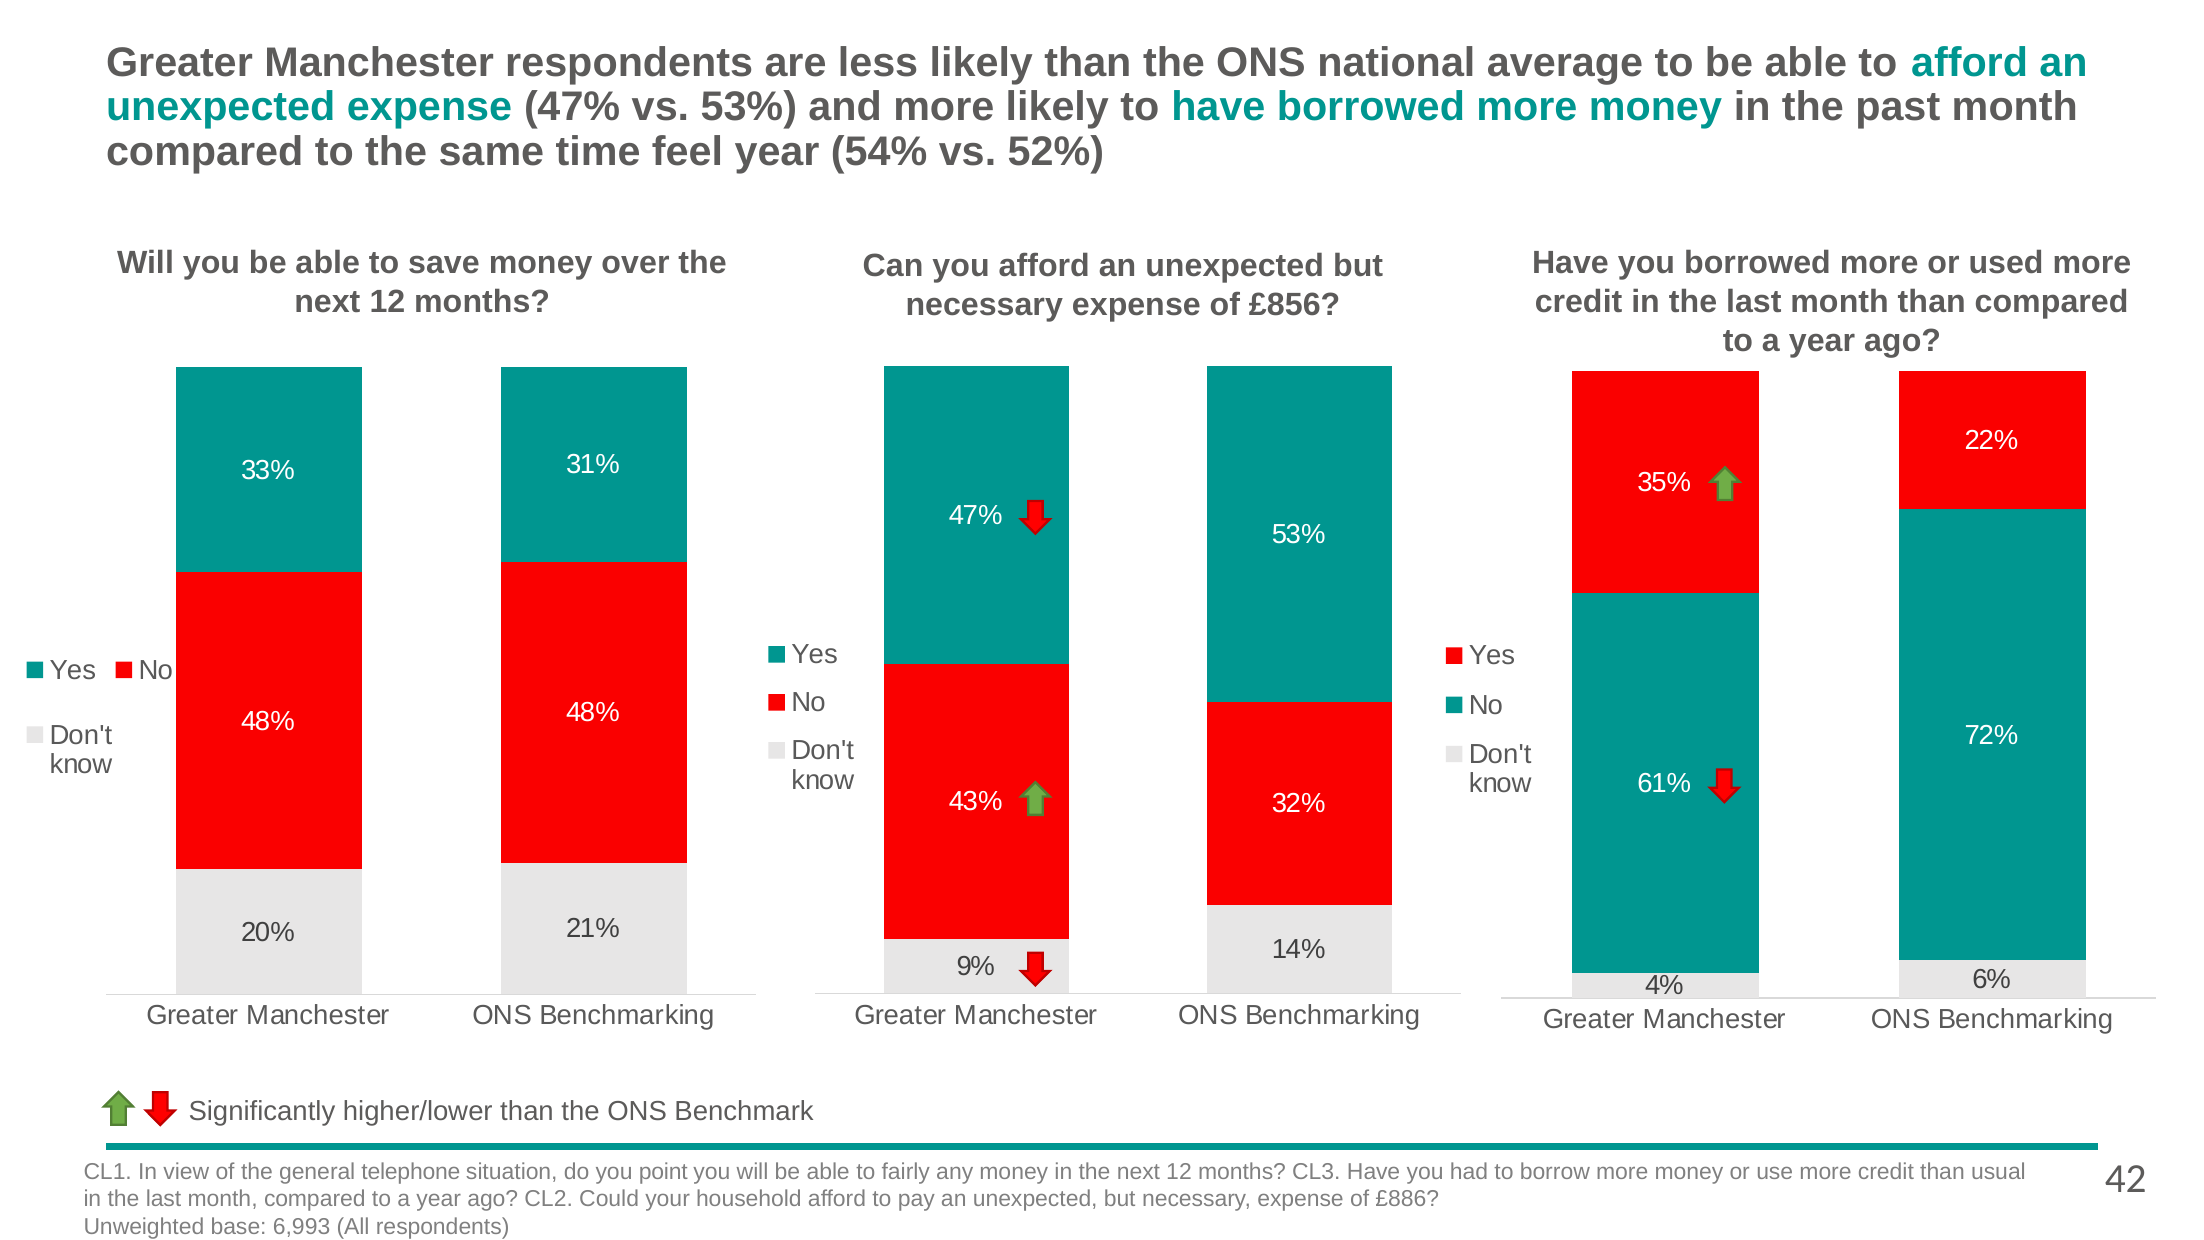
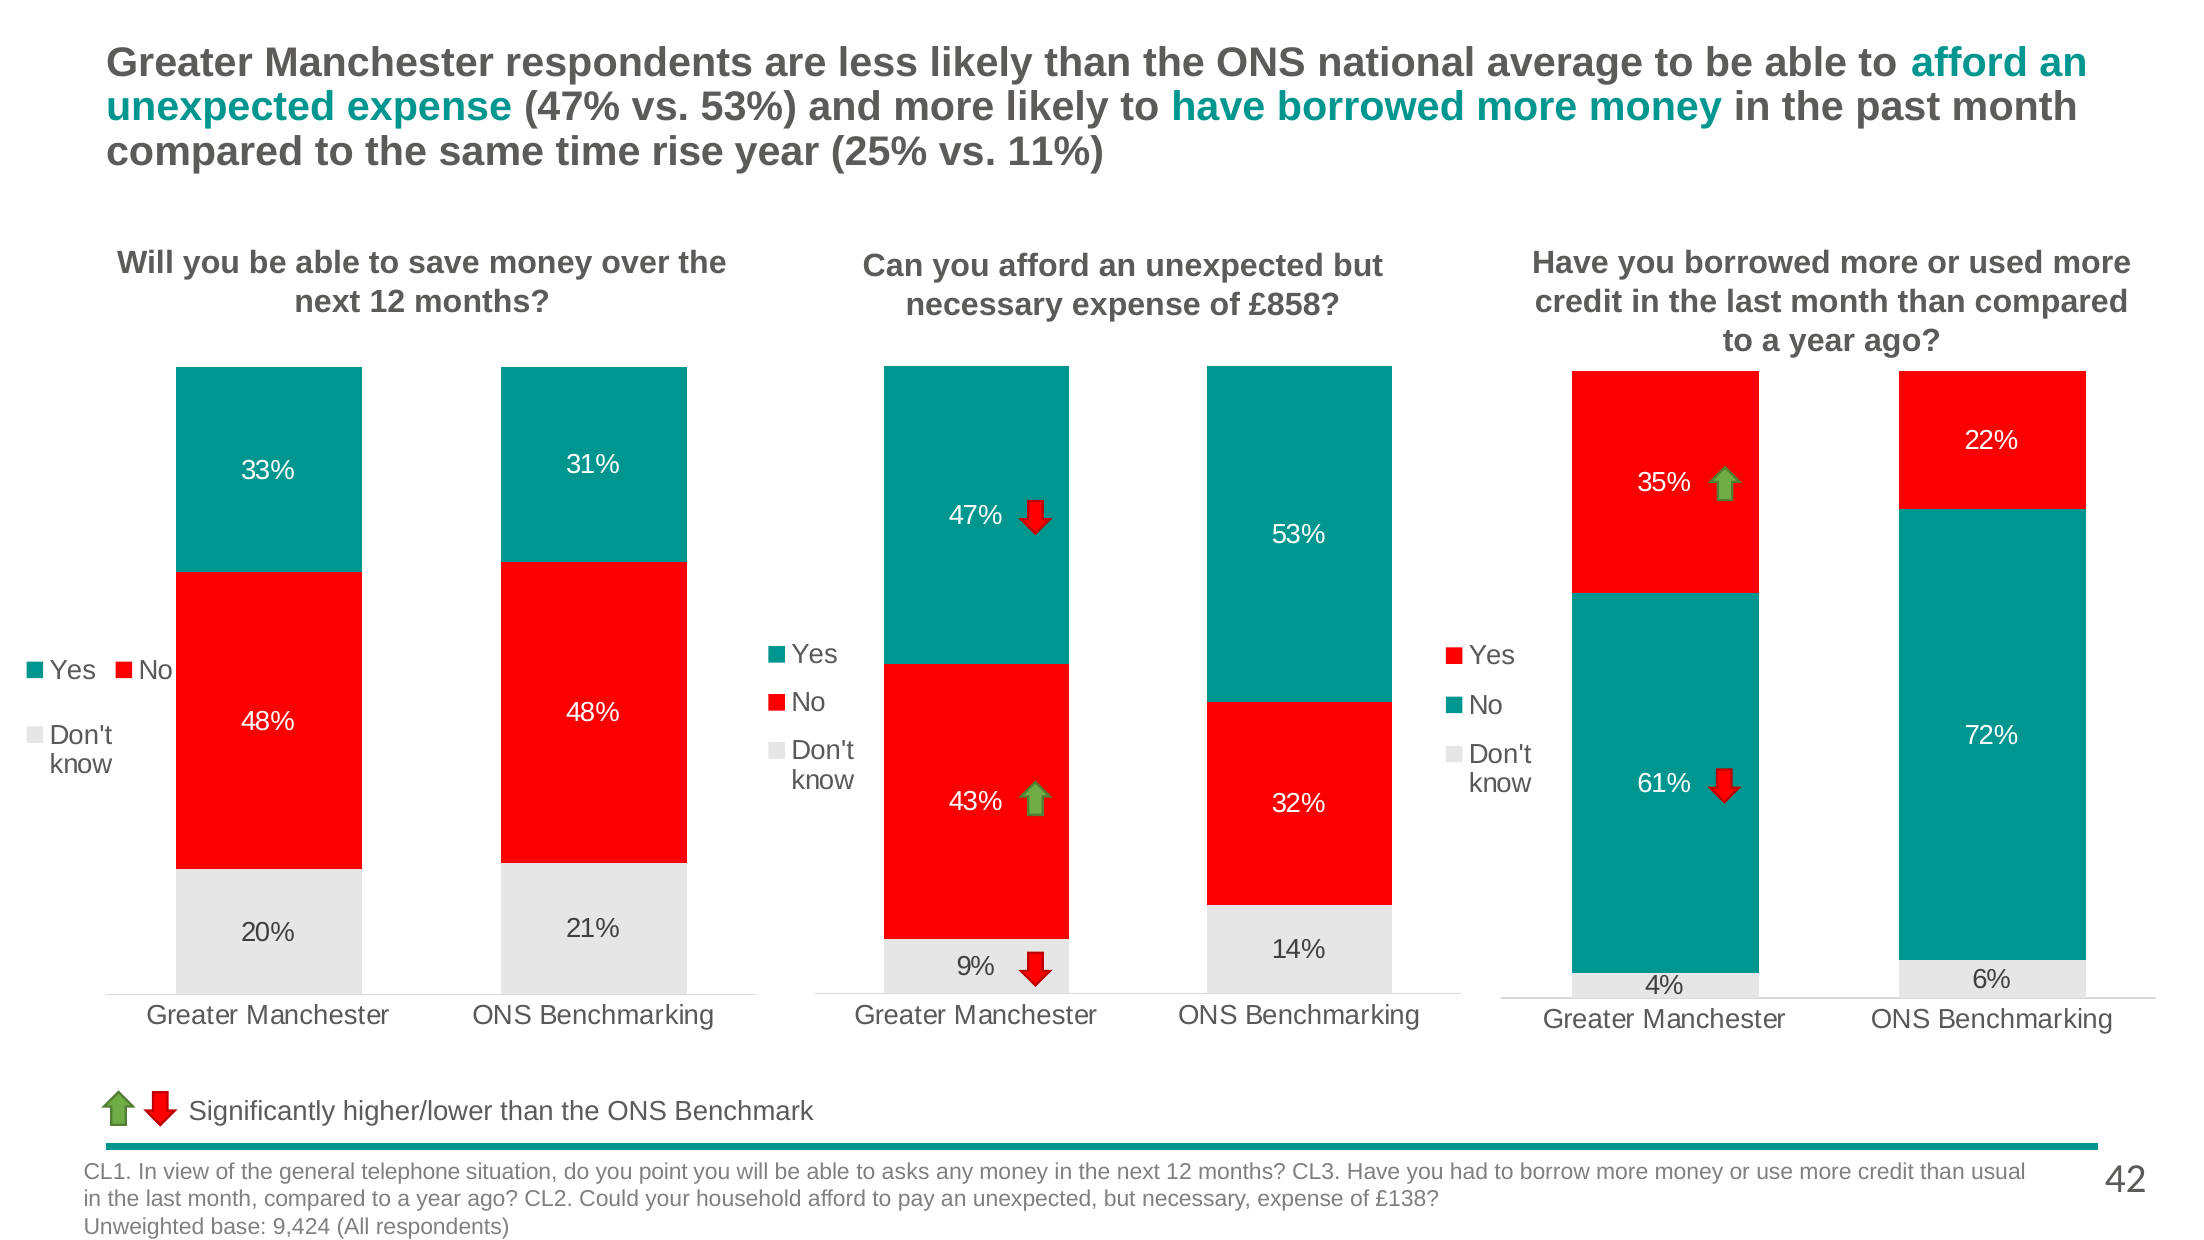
feel: feel -> rise
54%: 54% -> 25%
52%: 52% -> 11%
£856: £856 -> £858
fairly: fairly -> asks
£886: £886 -> £138
6,993: 6,993 -> 9,424
